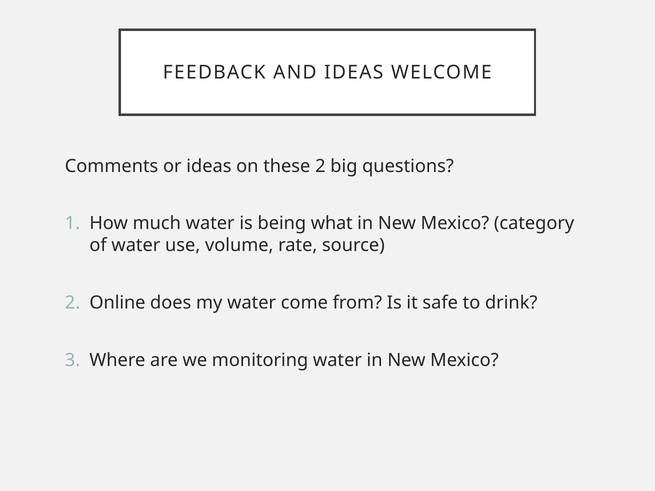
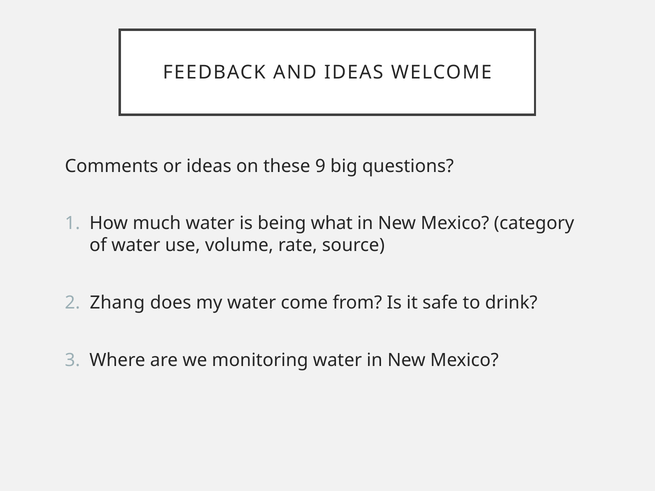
these 2: 2 -> 9
Online: Online -> Zhang
